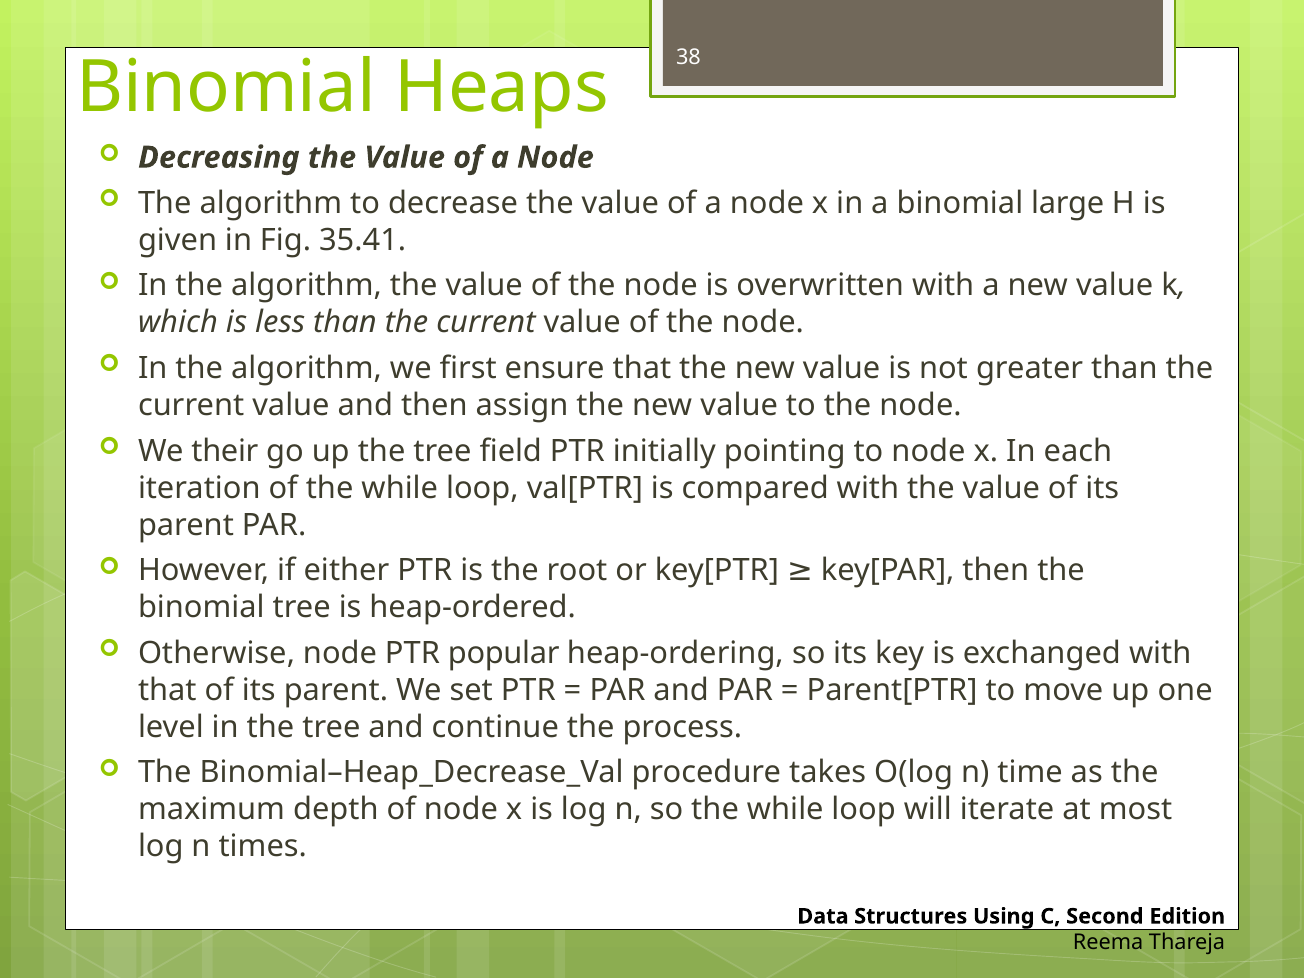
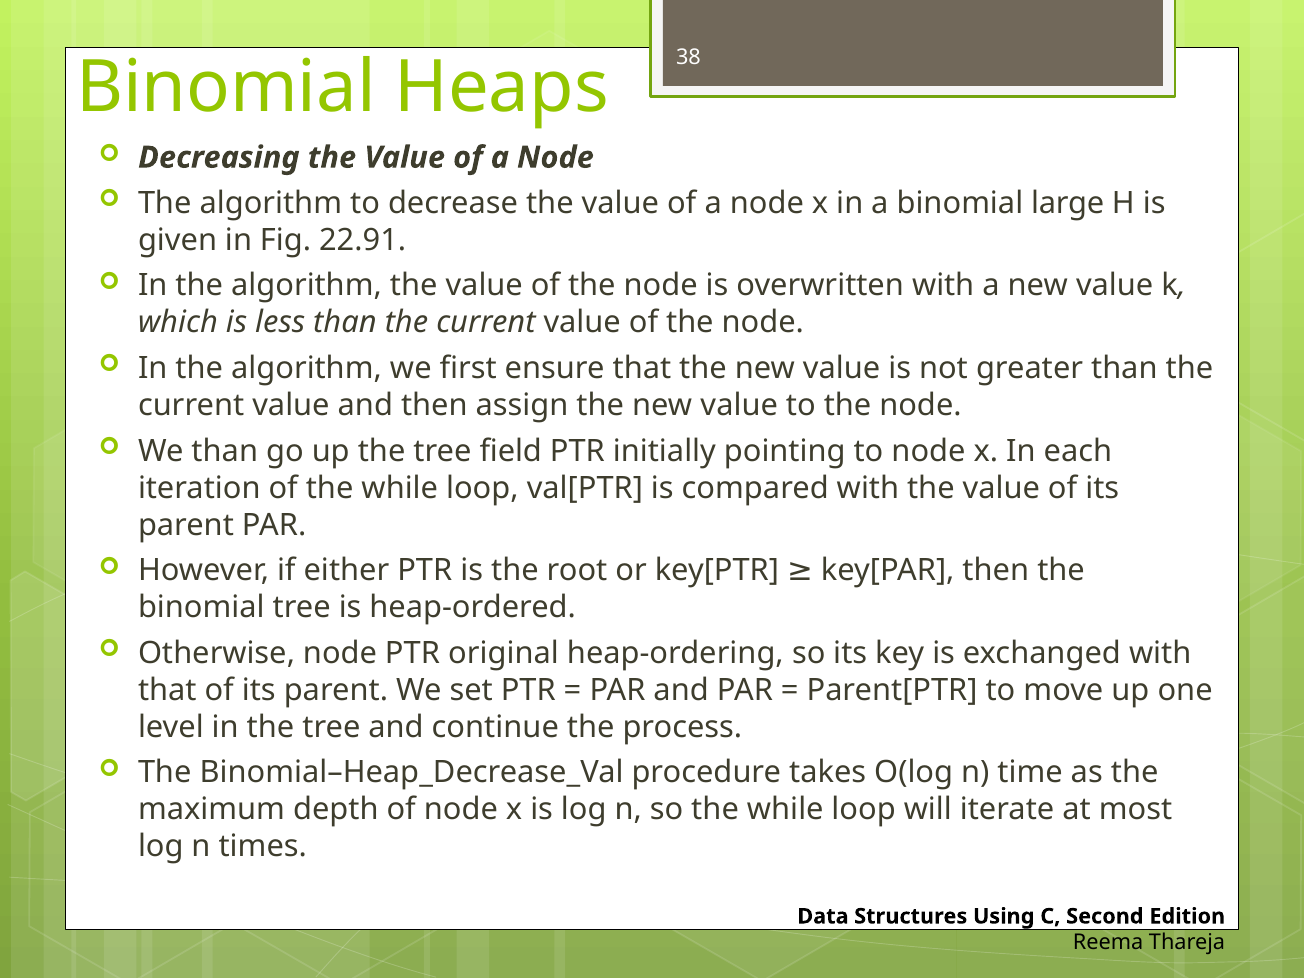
35.41: 35.41 -> 22.91
We their: their -> than
popular: popular -> original
